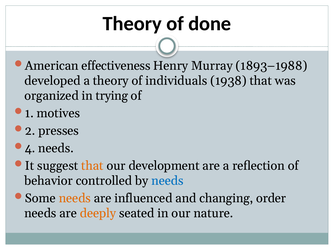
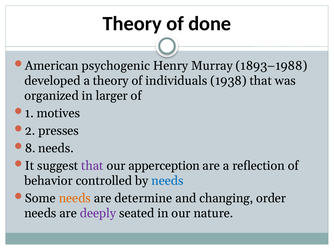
effectiveness: effectiveness -> psychogenic
trying: trying -> larger
4: 4 -> 8
that at (92, 166) colour: orange -> purple
development: development -> apperception
influenced: influenced -> determine
deeply colour: orange -> purple
